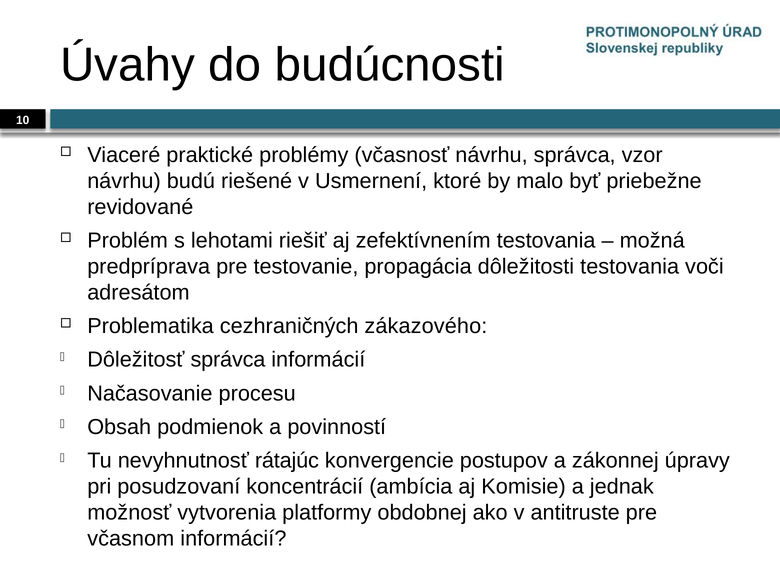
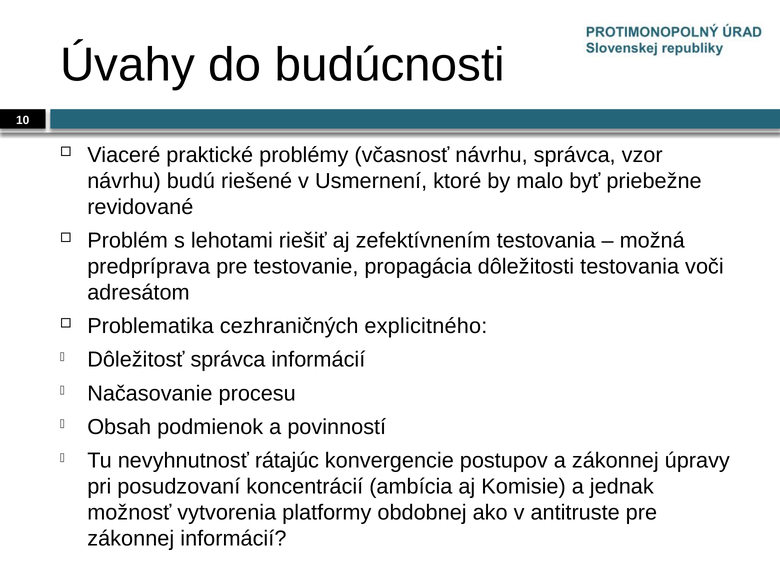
zákazového: zákazového -> explicitného
včasnom at (131, 539): včasnom -> zákonnej
